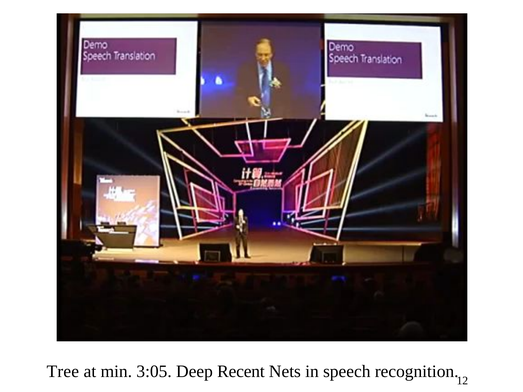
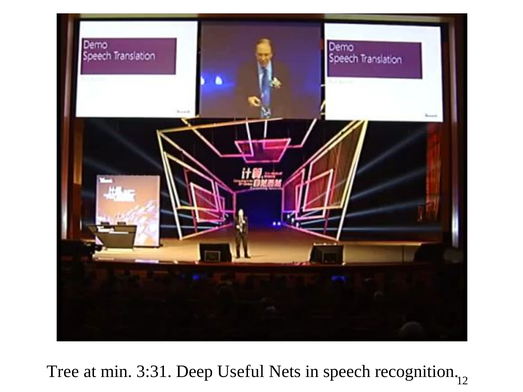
3:05: 3:05 -> 3:31
Recent: Recent -> Useful
